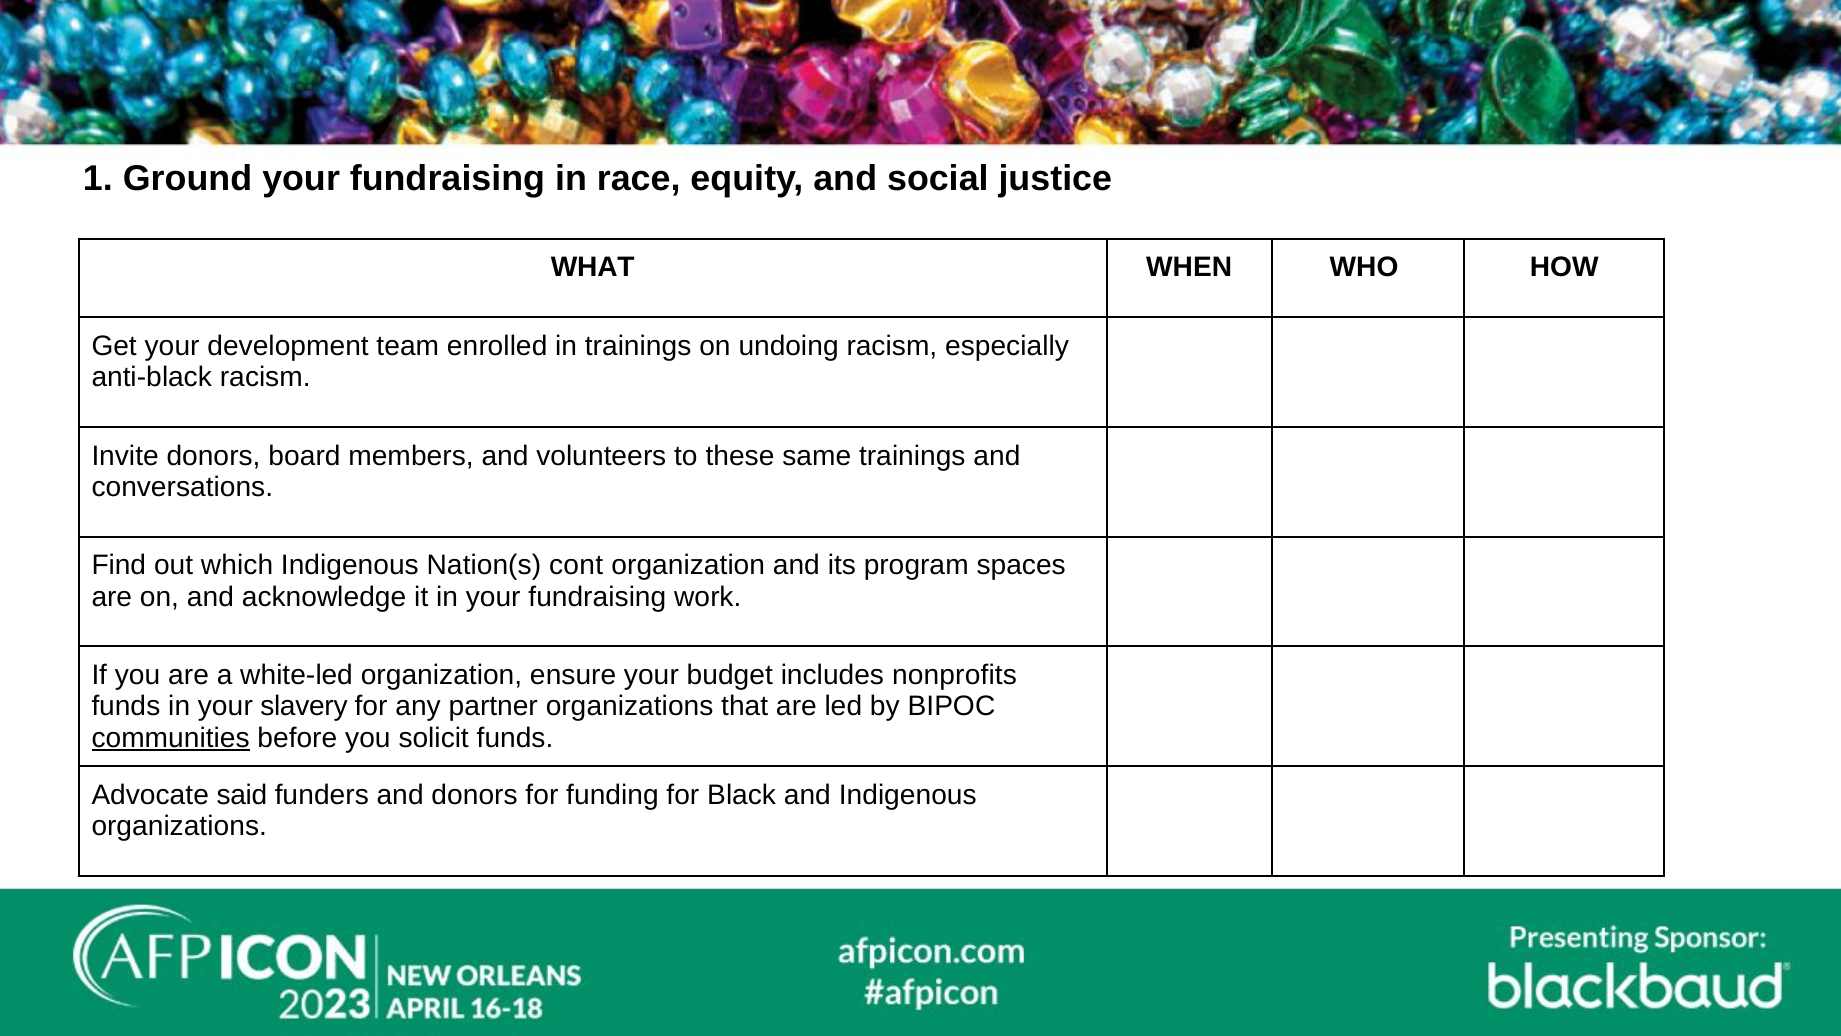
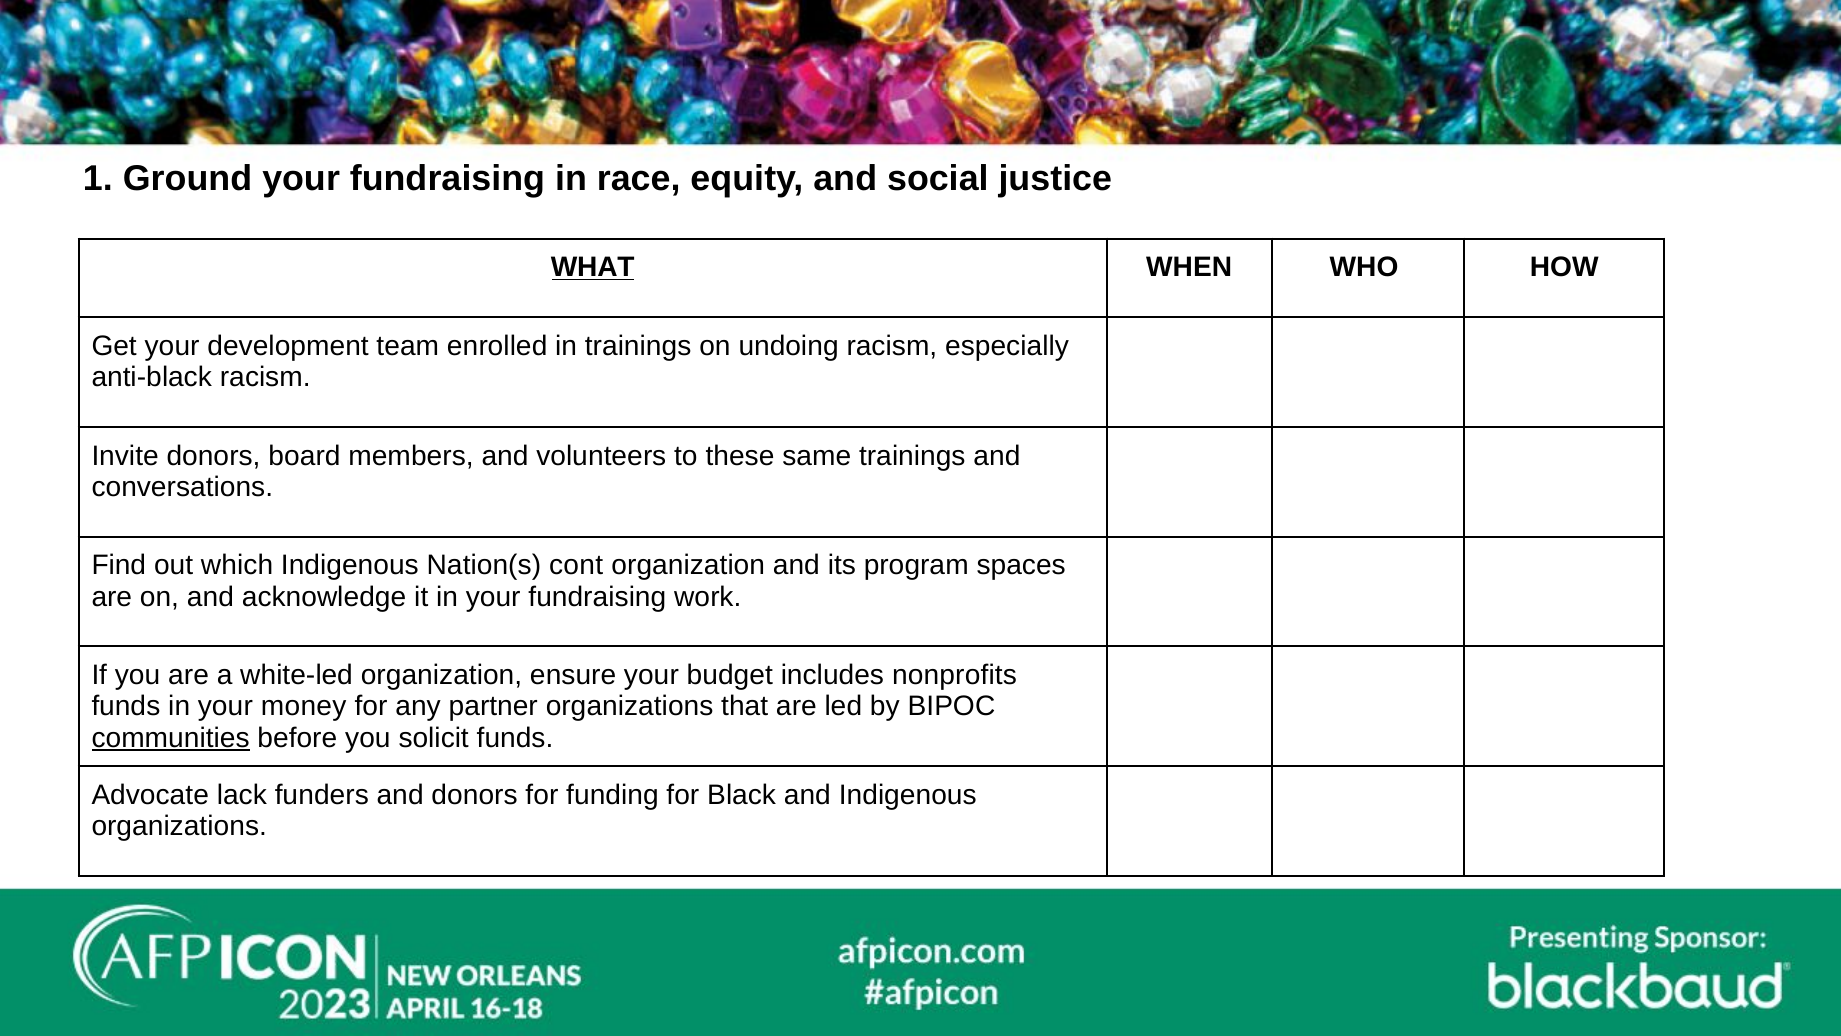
WHAT underline: none -> present
slavery: slavery -> money
said: said -> lack
